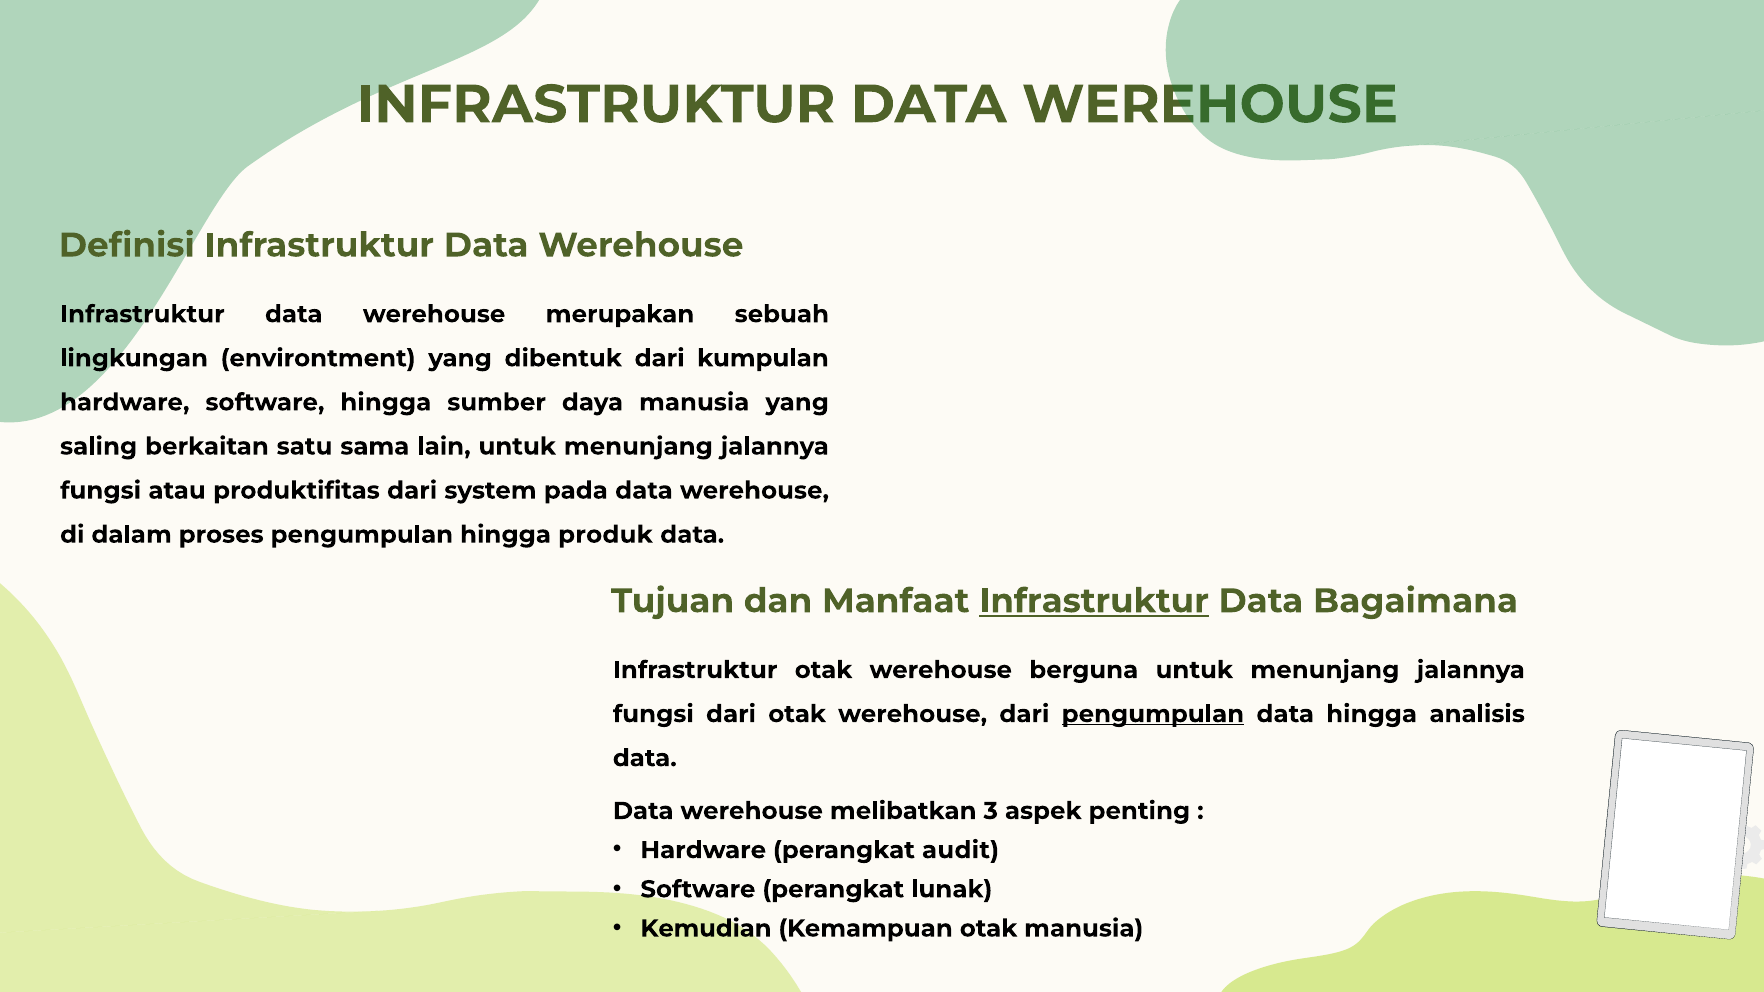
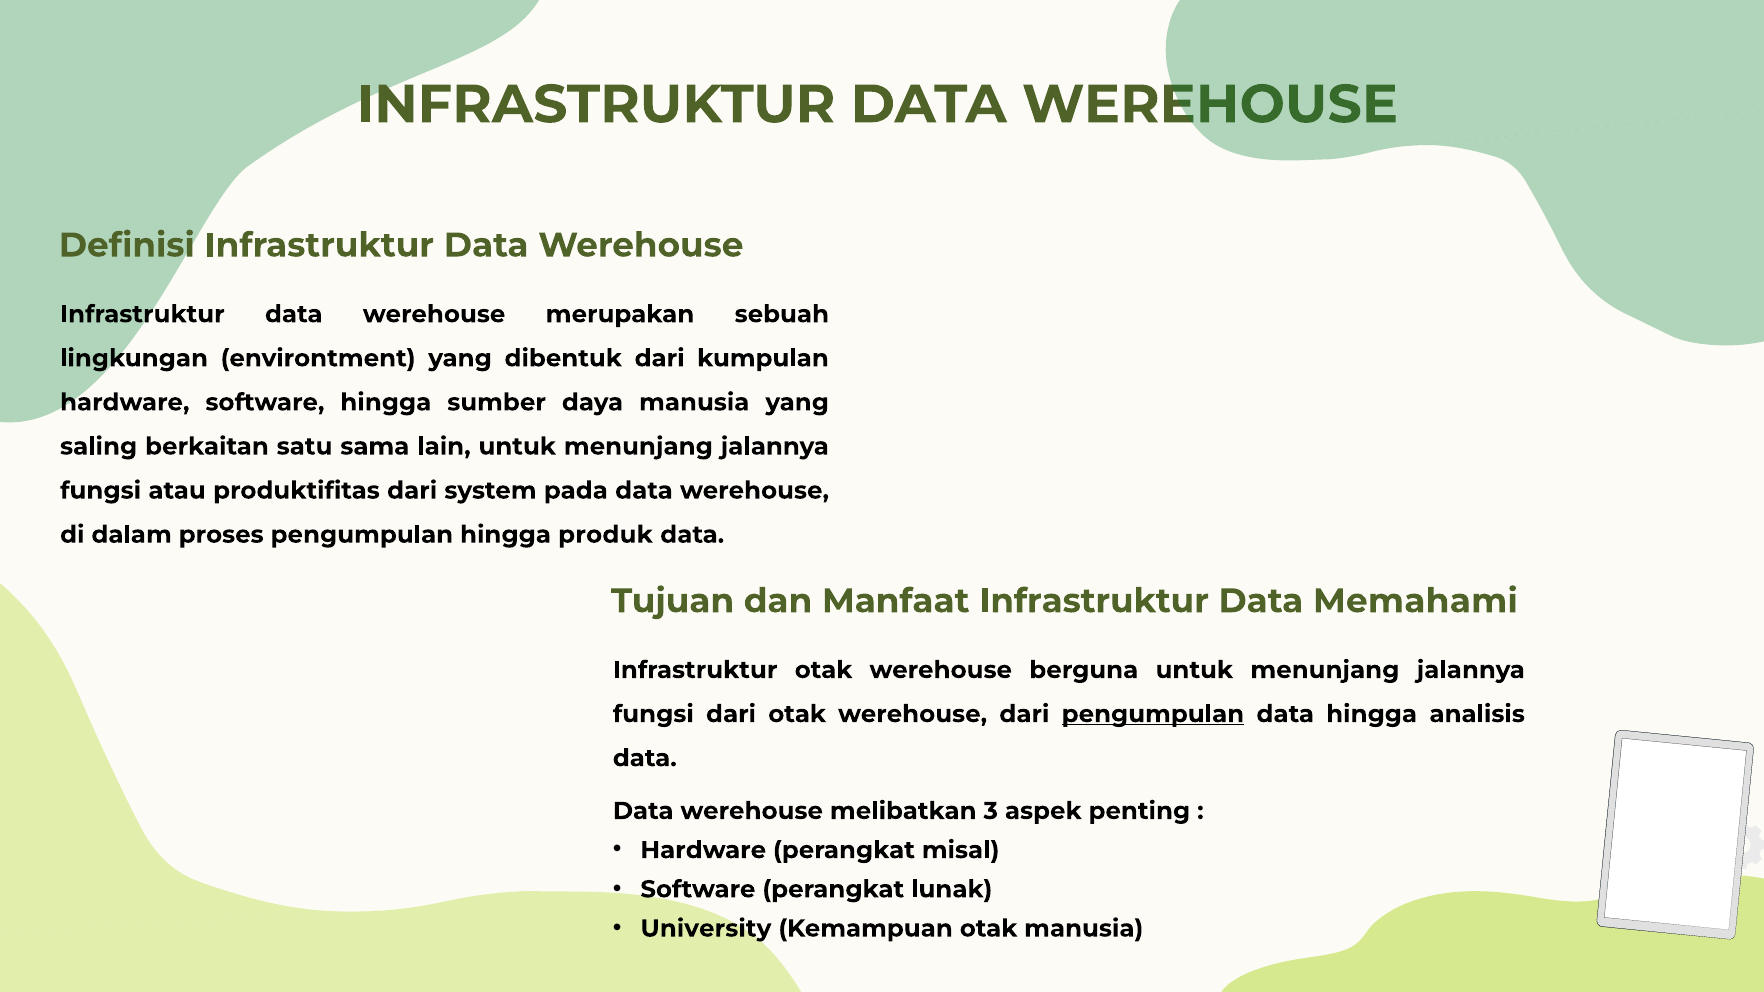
Infrastruktur at (1094, 601) underline: present -> none
Bagaimana: Bagaimana -> Memahami
audit: audit -> misal
Kemudian: Kemudian -> University
